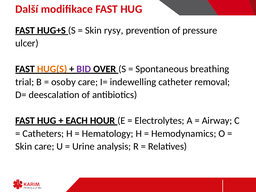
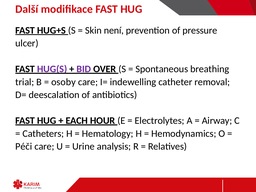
rysy: rysy -> není
HUG(S colour: orange -> purple
Skin at (24, 146): Skin -> Péči
